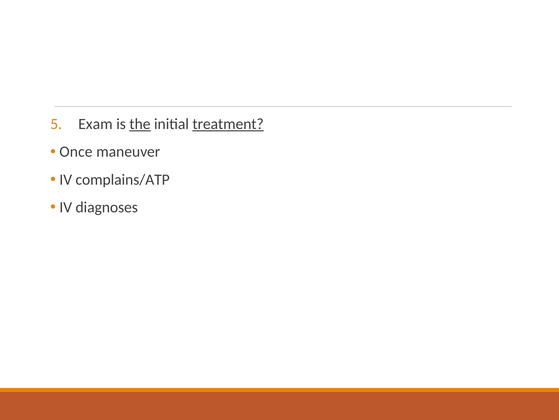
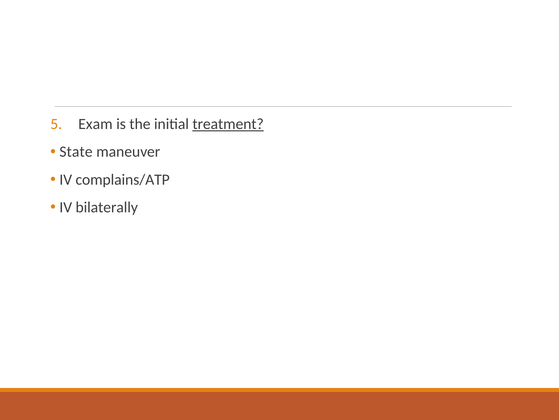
the underline: present -> none
Once: Once -> State
diagnoses: diagnoses -> bilaterally
